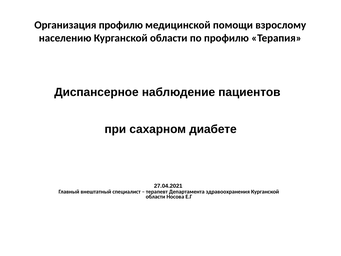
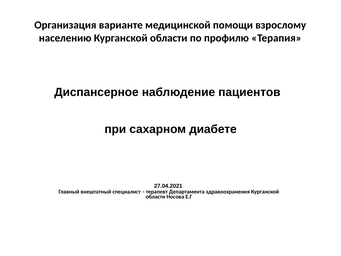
Организация профилю: профилю -> варианте
